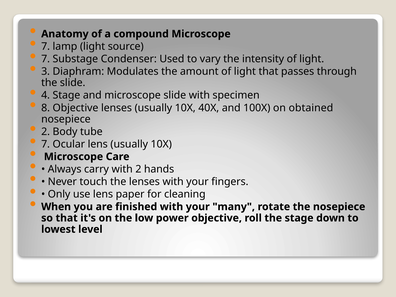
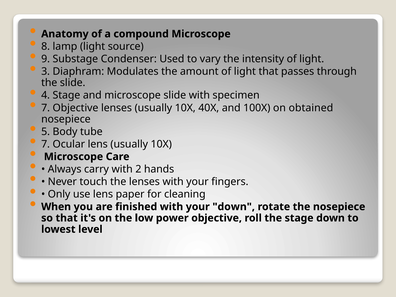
7 at (46, 46): 7 -> 8
7 at (46, 59): 7 -> 9
8 at (46, 108): 8 -> 7
2 at (46, 132): 2 -> 5
your many: many -> down
